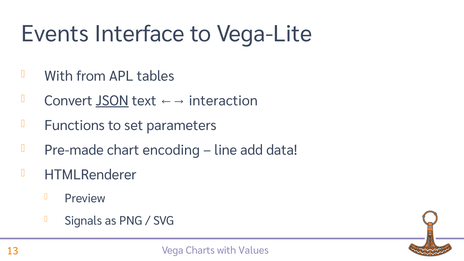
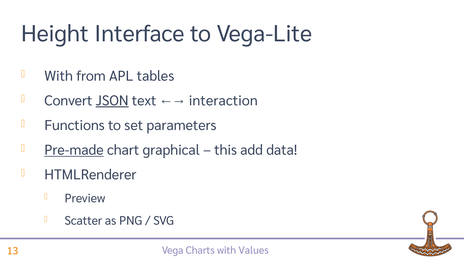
Events: Events -> Height
Pre-made underline: none -> present
encoding: encoding -> graphical
line: line -> this
Signals: Signals -> Scatter
